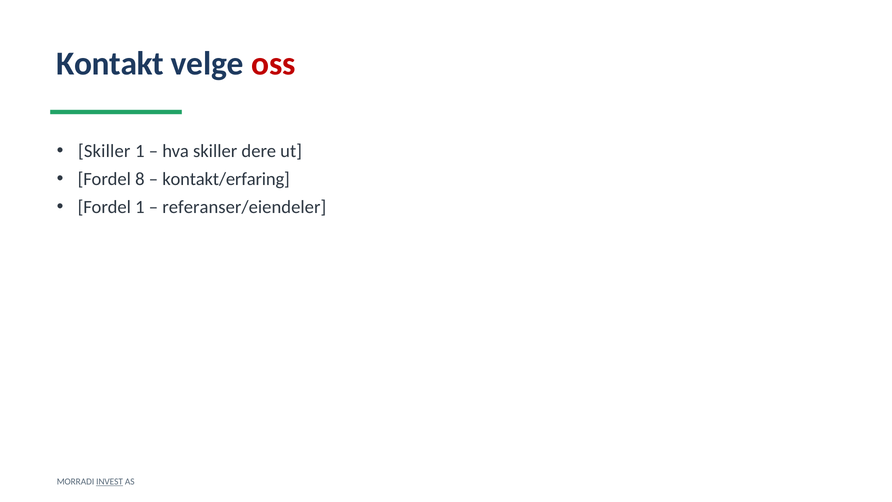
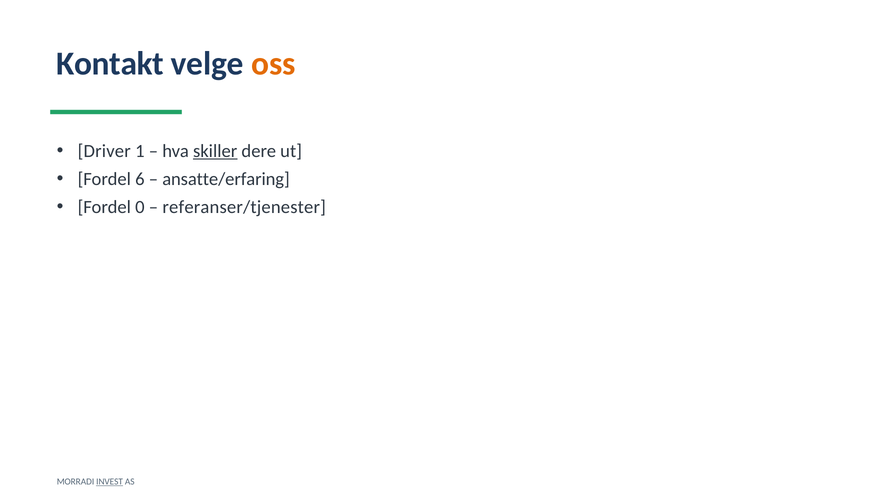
oss colour: red -> orange
Skiller at (104, 151): Skiller -> Driver
skiller at (215, 151) underline: none -> present
8: 8 -> 6
kontakt/erfaring: kontakt/erfaring -> ansatte/erfaring
Fordel 1: 1 -> 0
referanser/eiendeler: referanser/eiendeler -> referanser/tjenester
